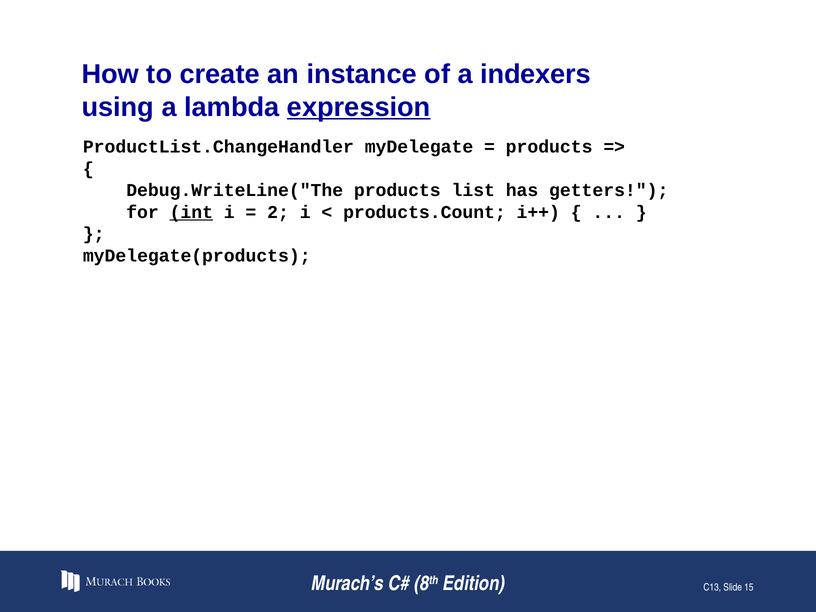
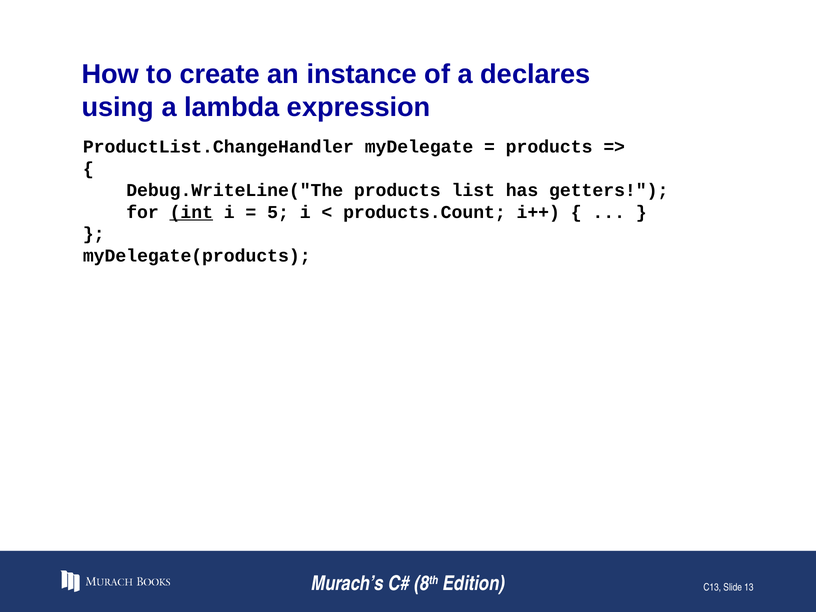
indexers: indexers -> declares
expression underline: present -> none
2: 2 -> 5
15: 15 -> 13
